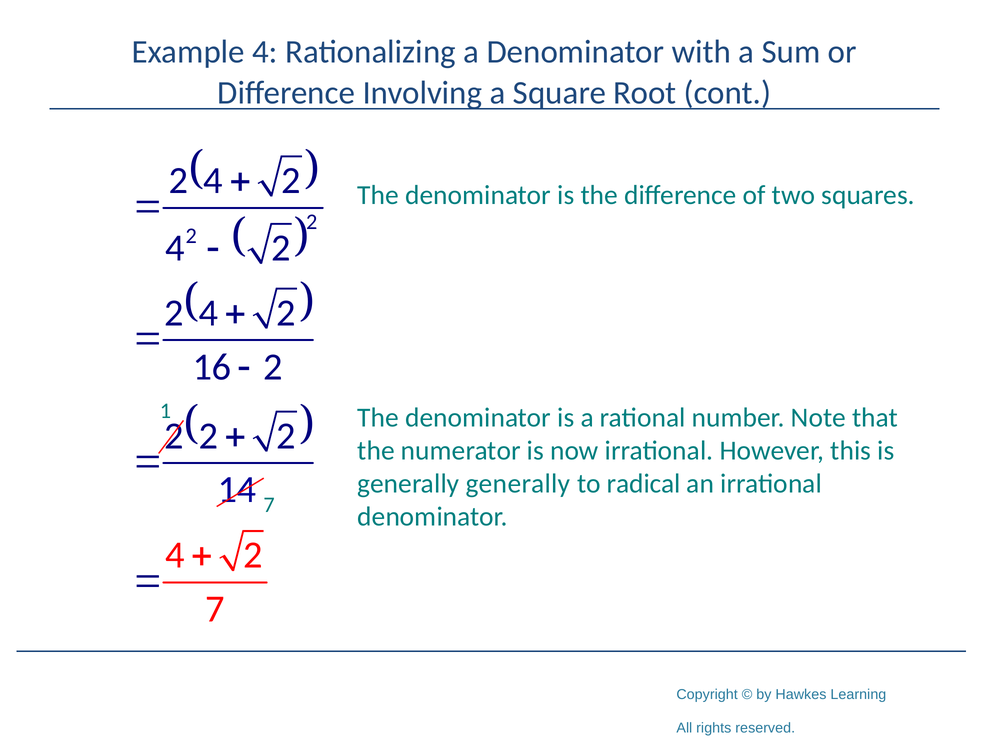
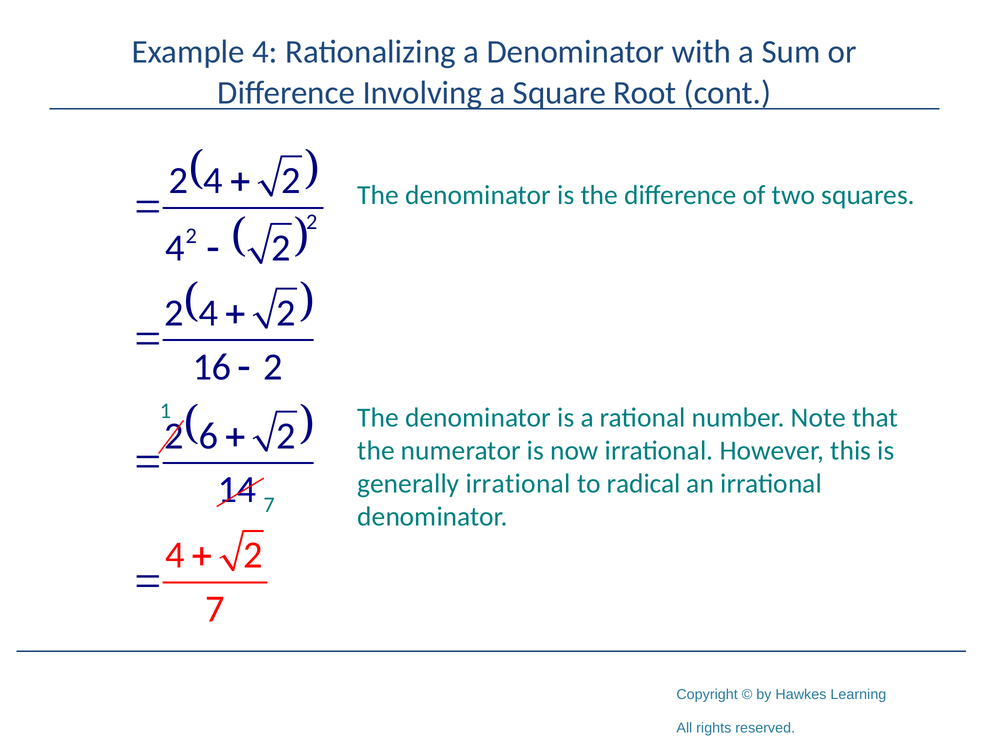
2 at (208, 436): 2 -> 6
generally generally: generally -> irrational
